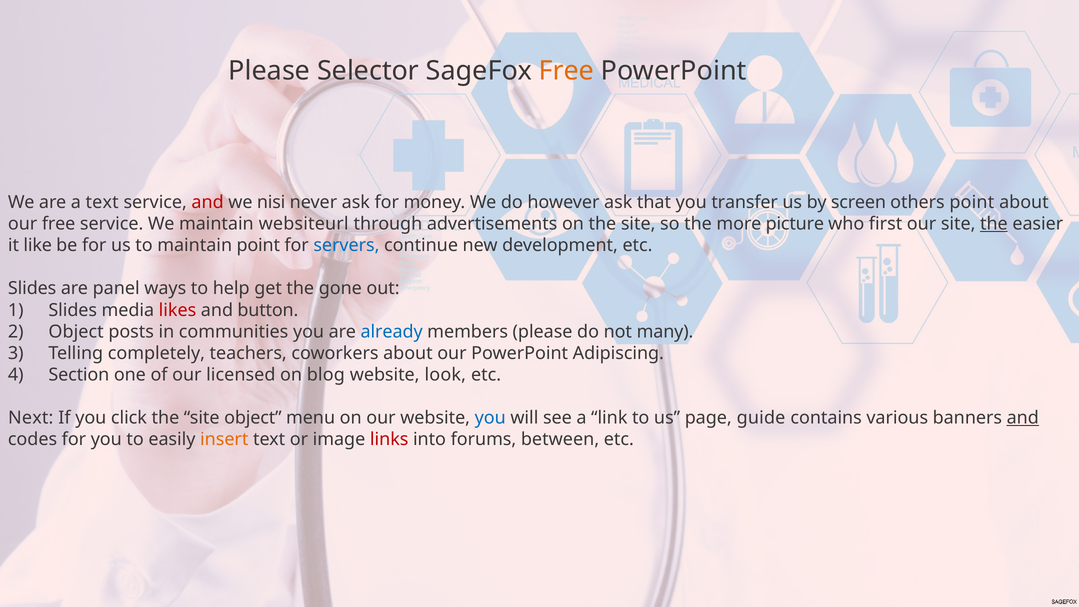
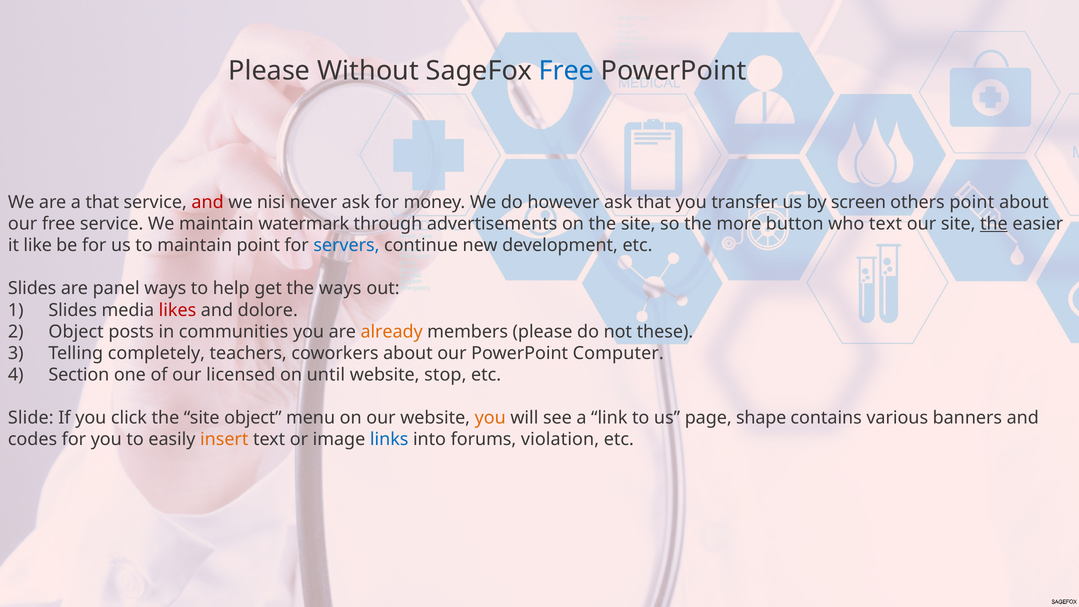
Selector: Selector -> Without
Free at (566, 71) colour: orange -> blue
a text: text -> that
websiteurl: websiteurl -> watermark
picture: picture -> button
who first: first -> text
the gone: gone -> ways
button: button -> dolore
already colour: blue -> orange
many: many -> these
Adipiscing: Adipiscing -> Computer
blog: blog -> until
look: look -> stop
Next: Next -> Slide
you at (490, 418) colour: blue -> orange
guide: guide -> shape
and at (1023, 418) underline: present -> none
links colour: red -> blue
between: between -> violation
